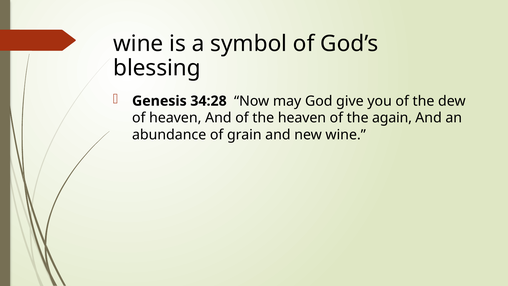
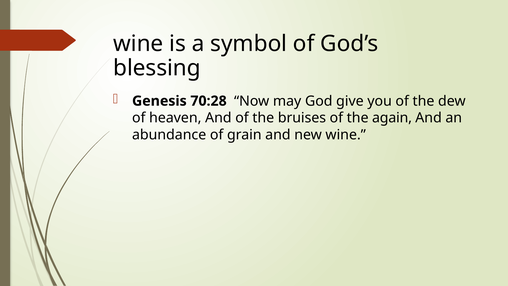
34:28: 34:28 -> 70:28
the heaven: heaven -> bruises
